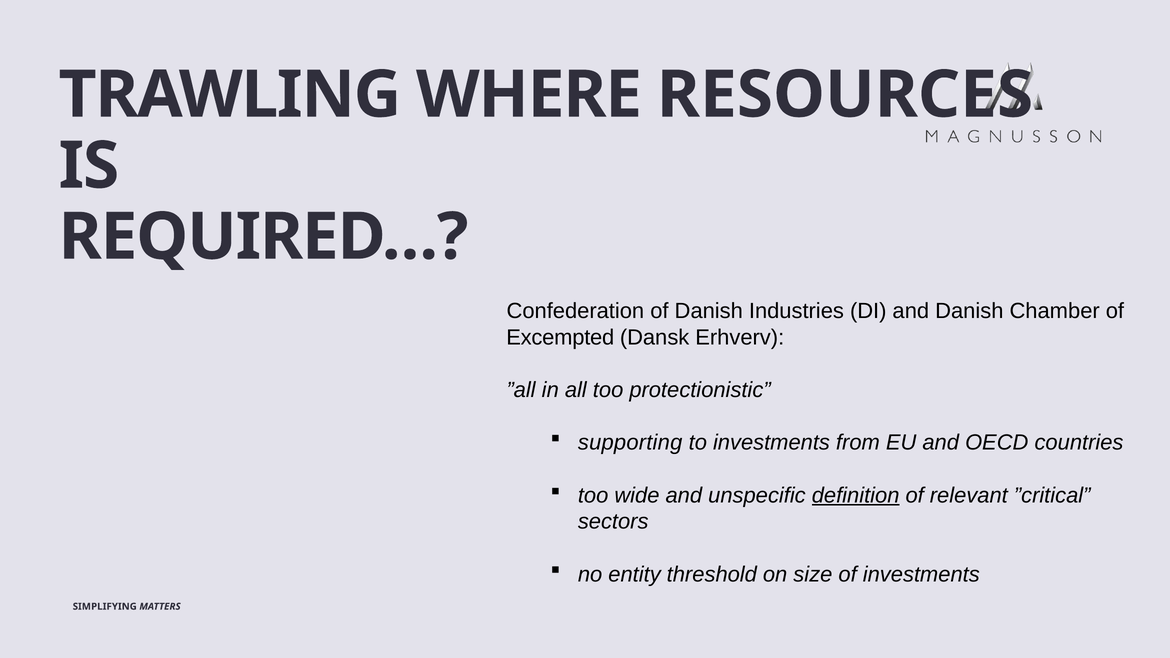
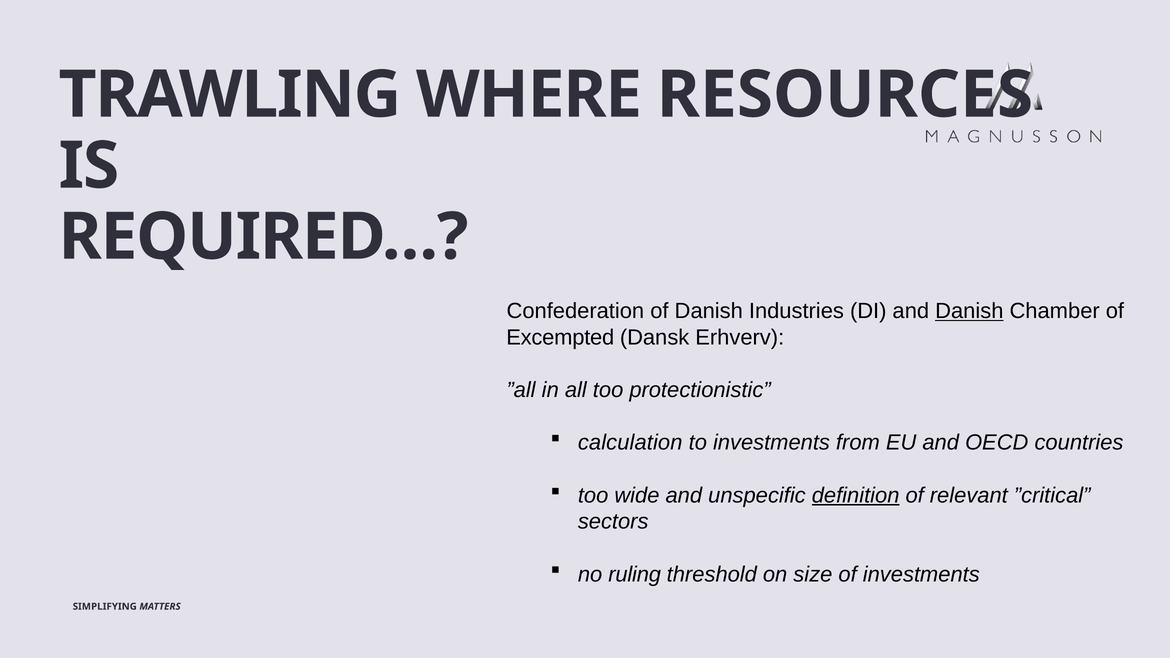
Danish at (969, 311) underline: none -> present
supporting: supporting -> calculation
entity: entity -> ruling
